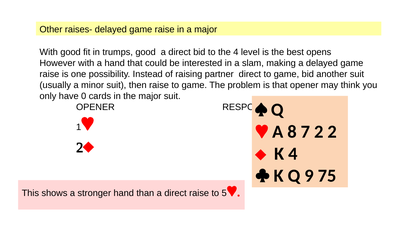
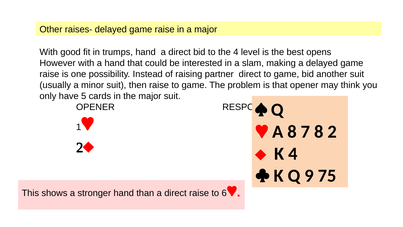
trumps good: good -> hand
0: 0 -> 5
7 2: 2 -> 8
5: 5 -> 6
